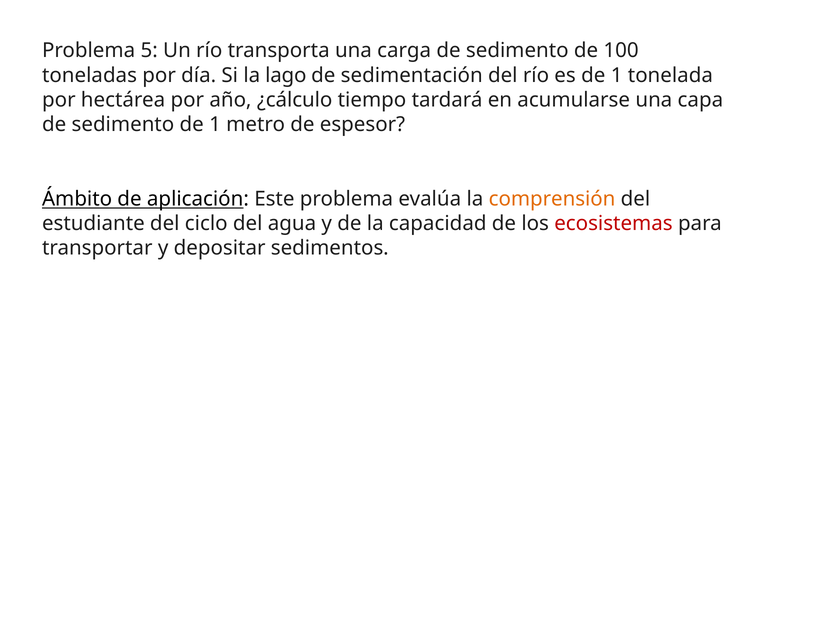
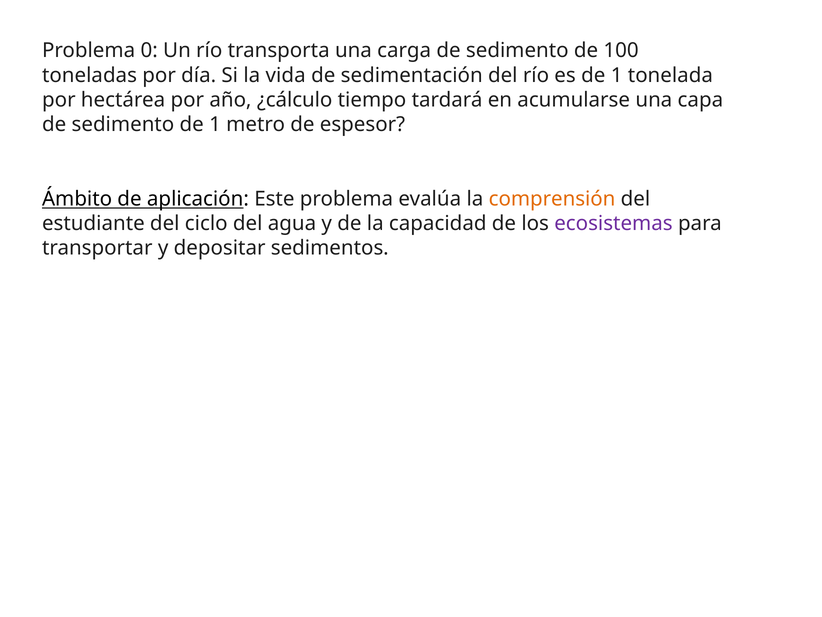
5: 5 -> 0
lago: lago -> vida
ecosistemas colour: red -> purple
